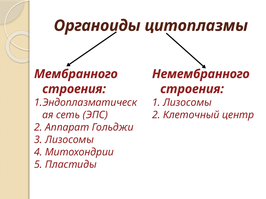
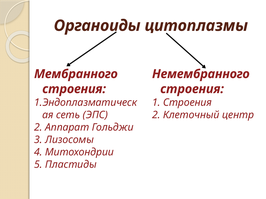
1 Лизосомы: Лизосомы -> Строения
